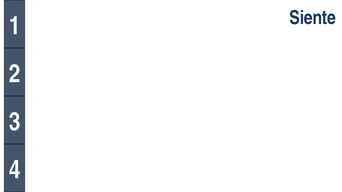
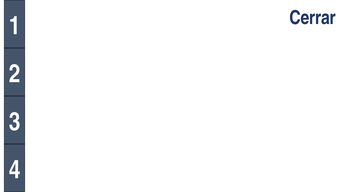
Siente: Siente -> Cerrar
